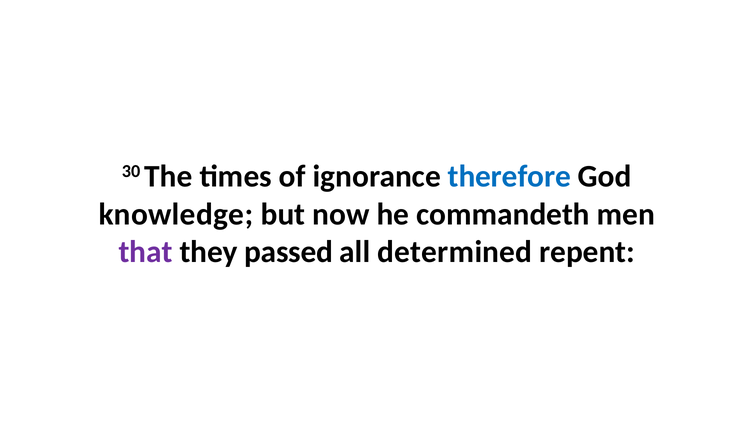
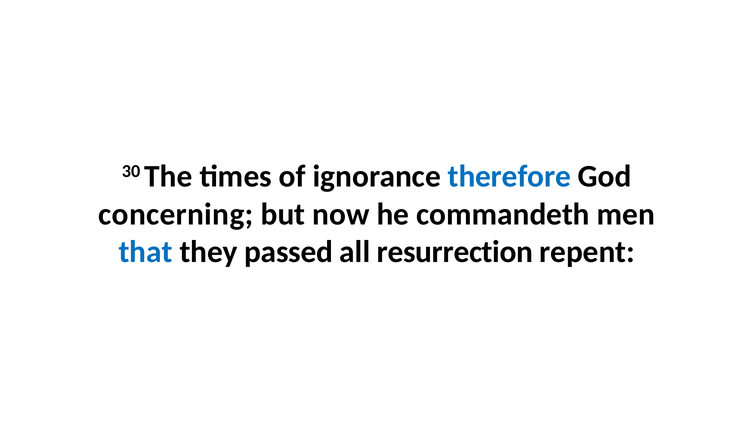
knowledge: knowledge -> concerning
that colour: purple -> blue
determined: determined -> resurrection
